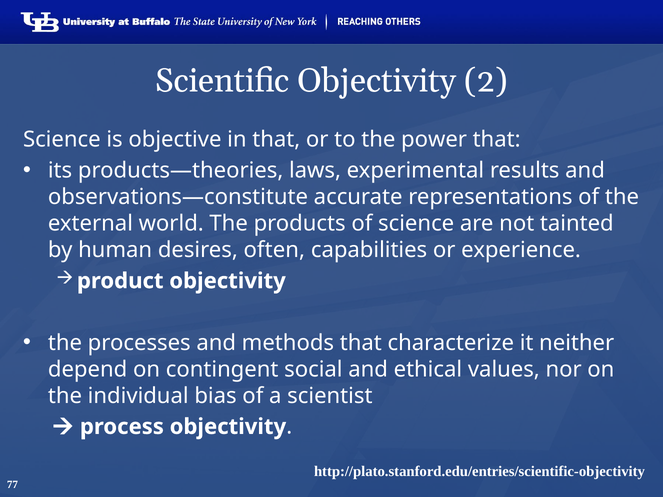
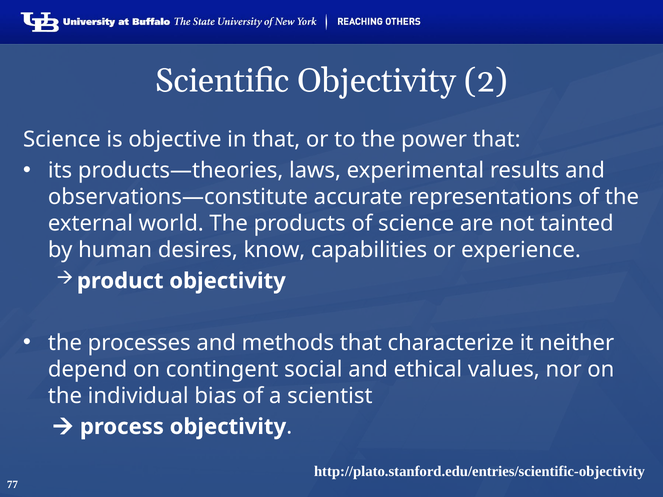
often: often -> know
